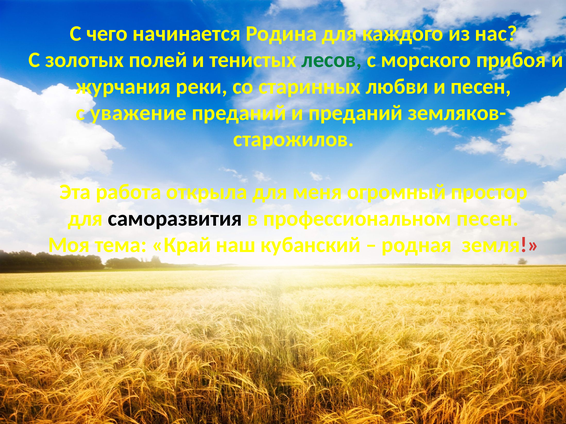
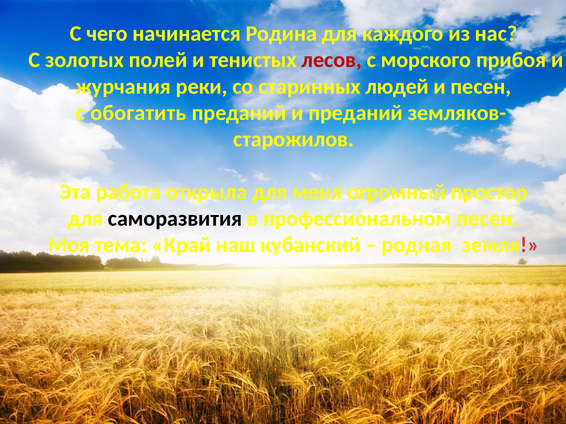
лесов colour: green -> red
любви: любви -> людей
уважение: уважение -> обогатить
